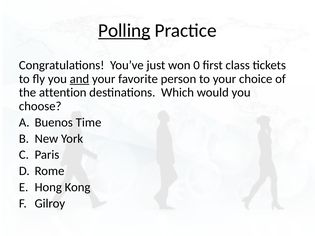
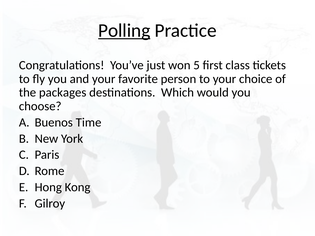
0: 0 -> 5
and underline: present -> none
attention: attention -> packages
